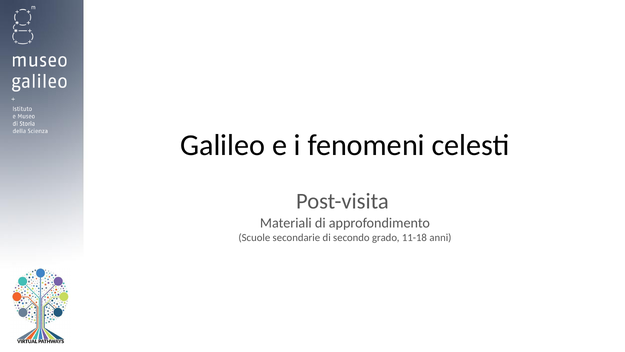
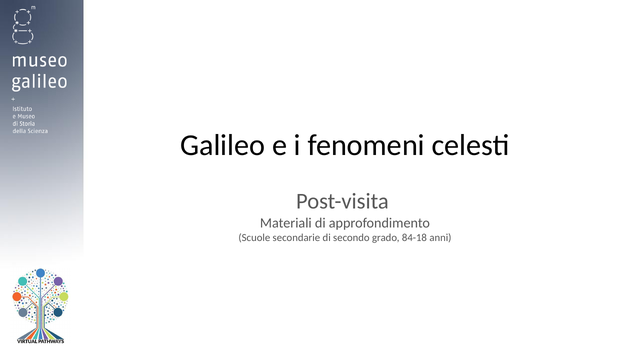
11-18: 11-18 -> 84-18
